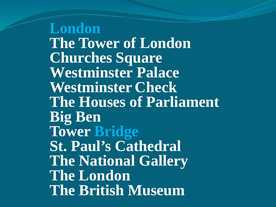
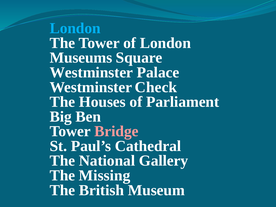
Churches: Churches -> Museums
Bridge colour: light blue -> pink
The London: London -> Missing
